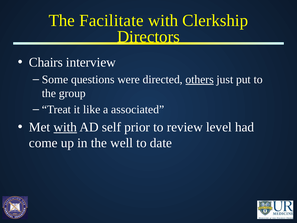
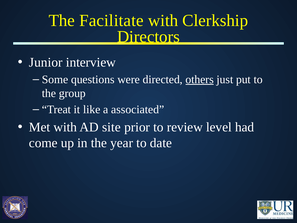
Chairs: Chairs -> Junior
with at (65, 127) underline: present -> none
self: self -> site
well: well -> year
